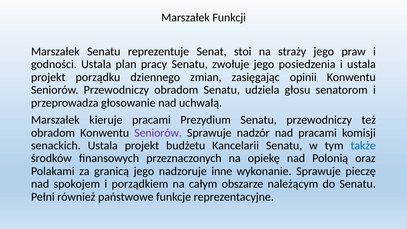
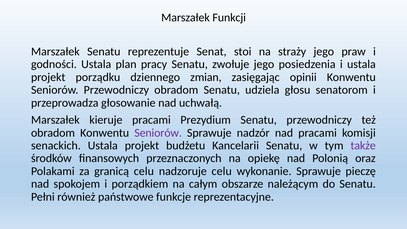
także colour: blue -> purple
granicą jego: jego -> celu
nadzoruje inne: inne -> celu
